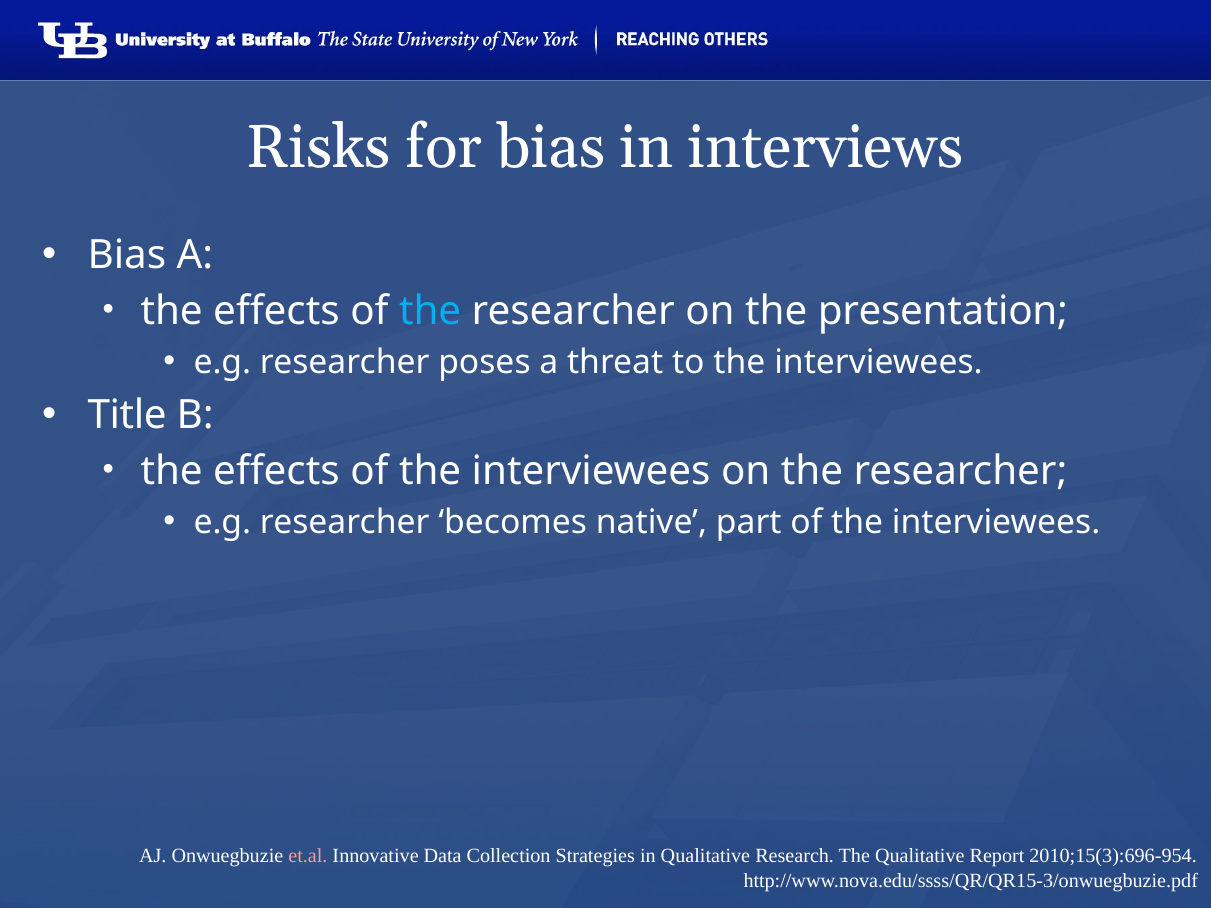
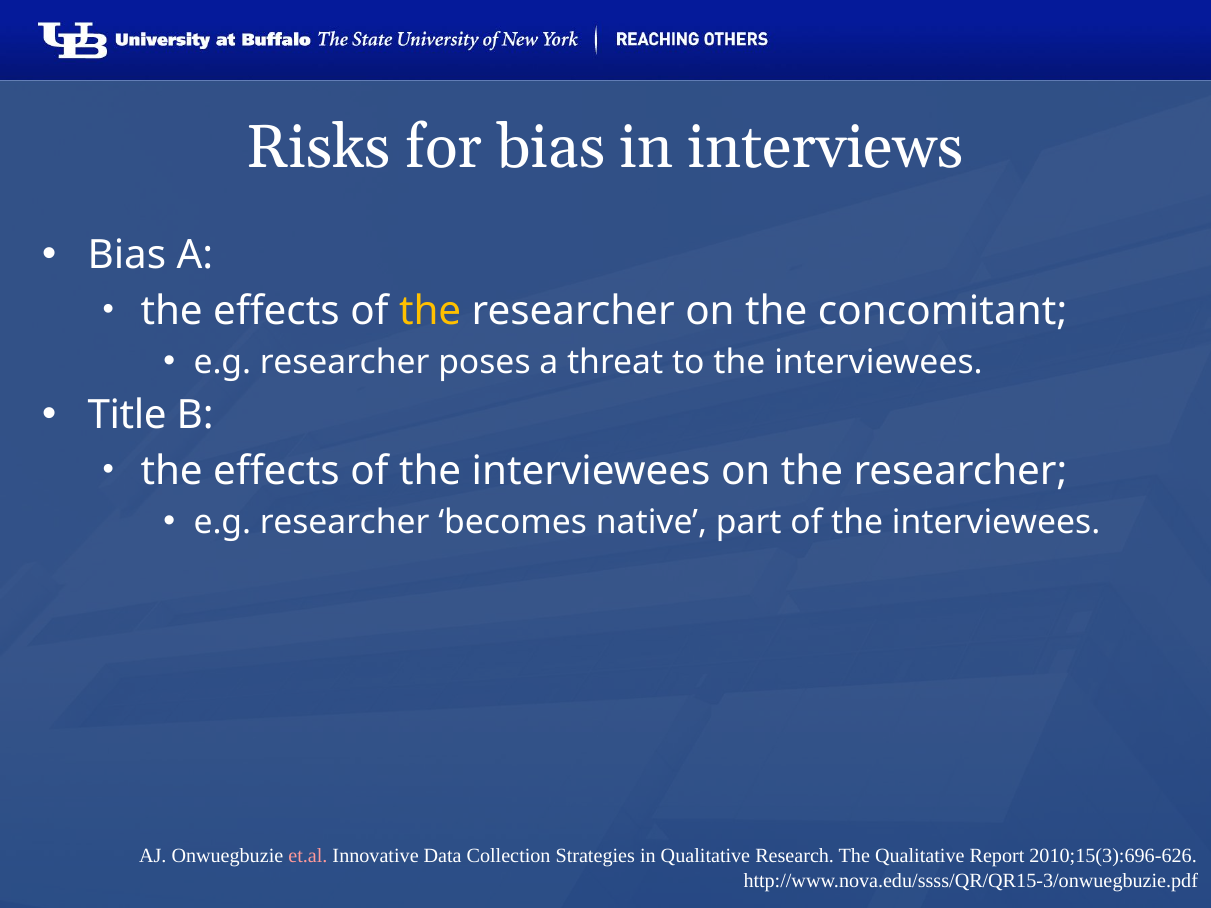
the at (430, 312) colour: light blue -> yellow
presentation: presentation -> concomitant
2010;15(3):696-954: 2010;15(3):696-954 -> 2010;15(3):696-626
